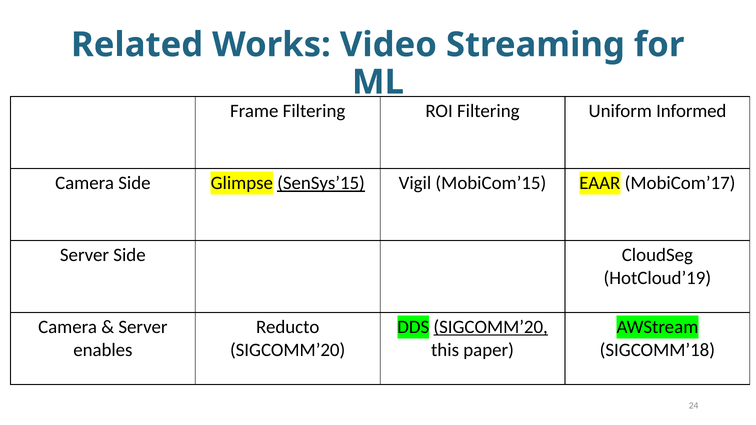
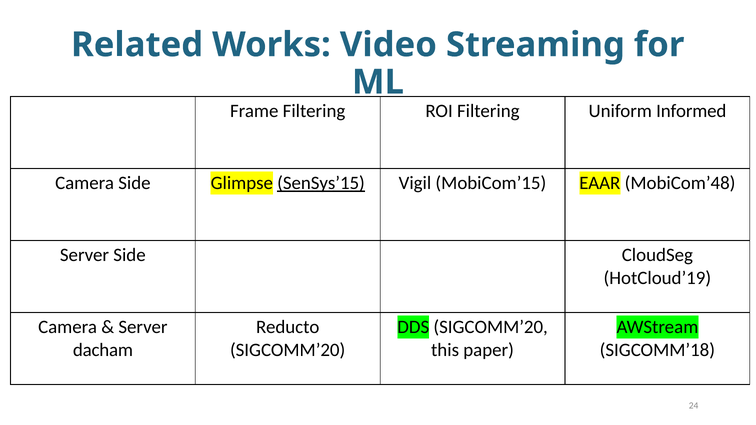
MobiCom’17: MobiCom’17 -> MobiCom’48
SIGCOMM’20 at (491, 327) underline: present -> none
enables: enables -> dacham
